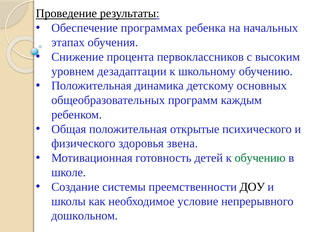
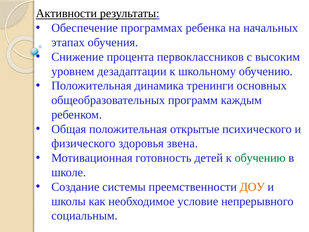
Проведение: Проведение -> Активности
детскому: детскому -> тренинги
ДОУ colour: black -> orange
дошкольном: дошкольном -> социальным
